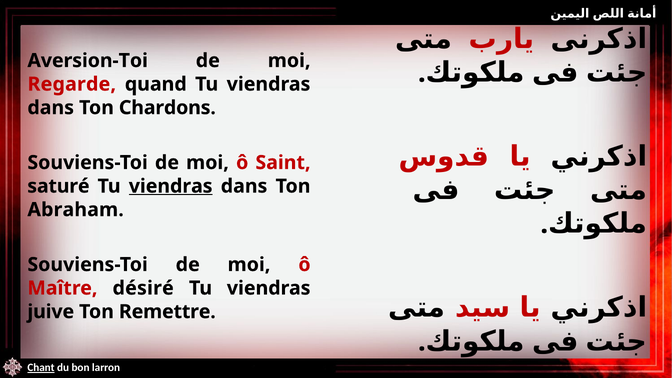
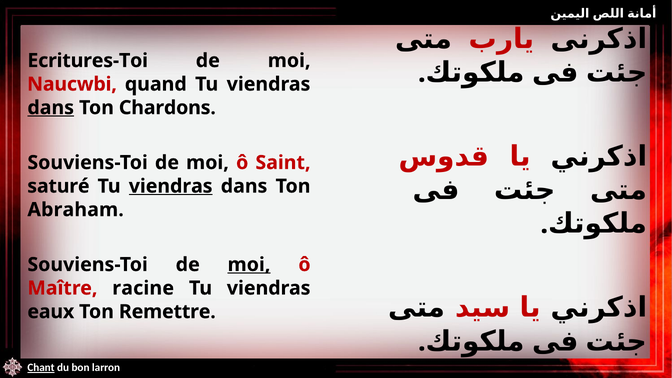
Aversion-Toi: Aversion-Toi -> Ecritures-Toi
Regarde: Regarde -> Naucwbi
dans at (51, 108) underline: none -> present
moi at (249, 265) underline: none -> present
désiré: désiré -> racine
juive: juive -> eaux
